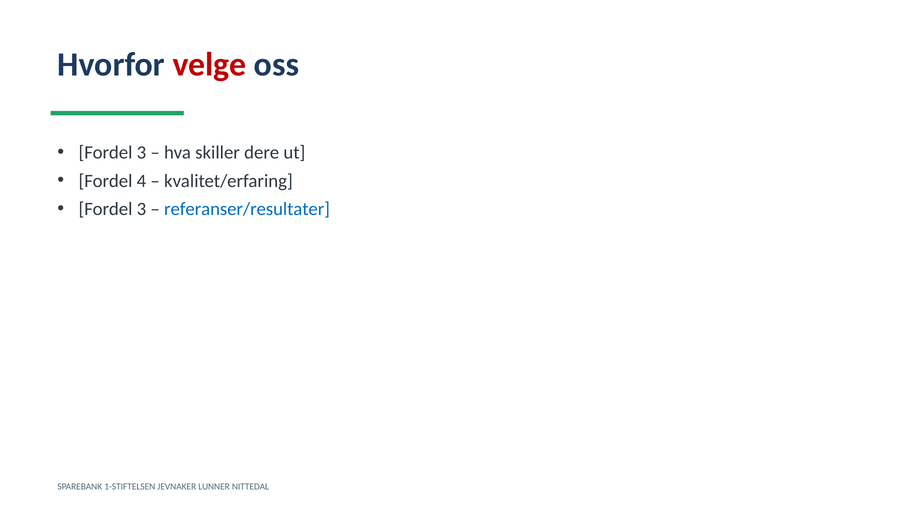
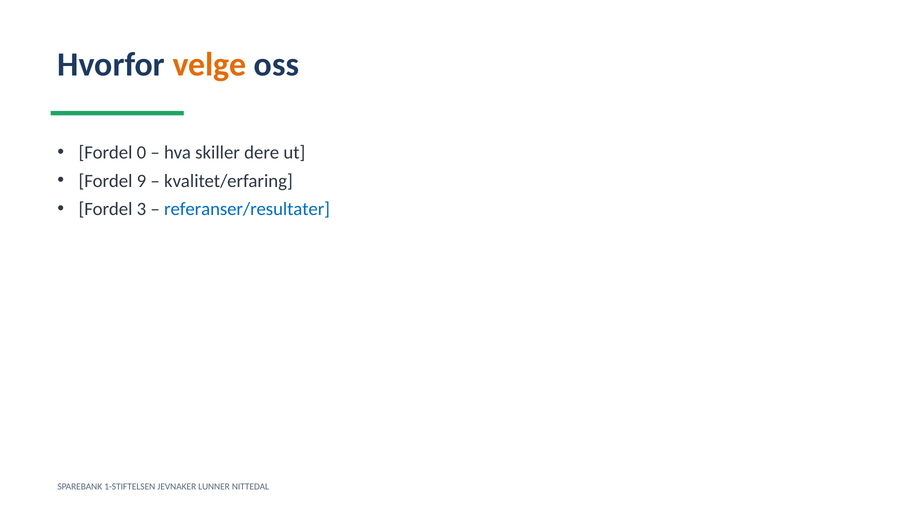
velge colour: red -> orange
3 at (141, 153): 3 -> 0
4: 4 -> 9
